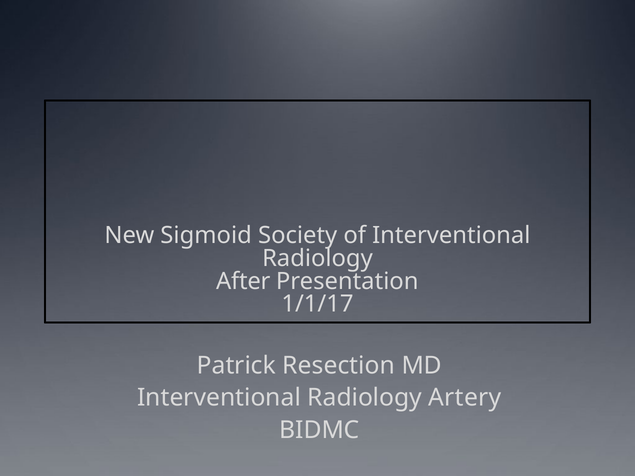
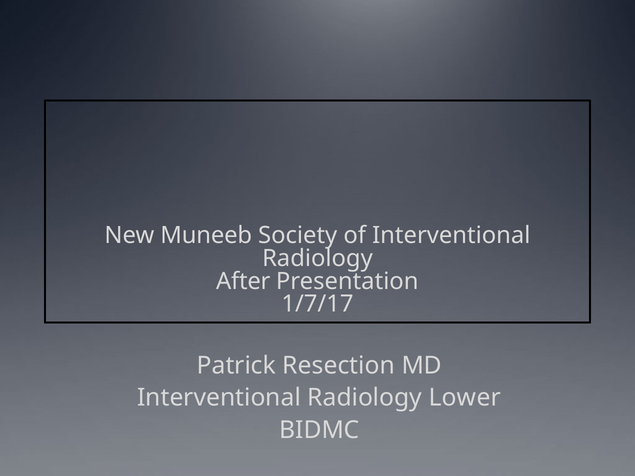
Sigmoid: Sigmoid -> Muneeb
1/1/17: 1/1/17 -> 1/7/17
Artery: Artery -> Lower
